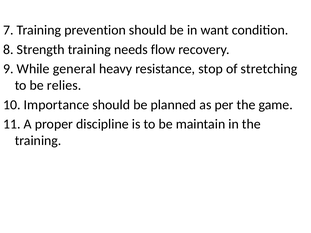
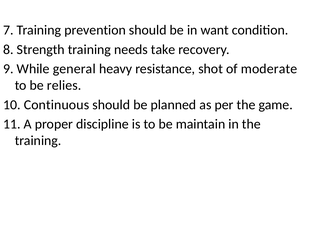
flow: flow -> take
stop: stop -> shot
stretching: stretching -> moderate
Importance: Importance -> Continuous
